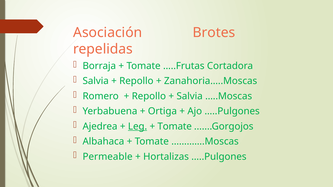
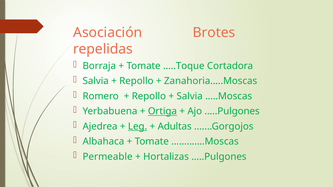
…..Frutas: …..Frutas -> …..Toque
Ortiga underline: none -> present
Tomate at (175, 127): Tomate -> Adultas
